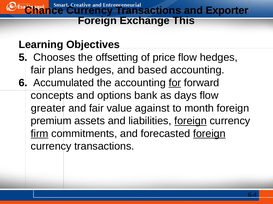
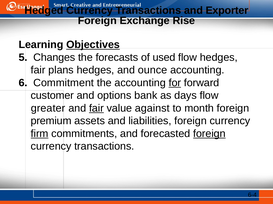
Chance: Chance -> Hedged
This: This -> Rise
Objectives underline: none -> present
Chooses: Chooses -> Changes
offsetting: offsetting -> forecasts
price: price -> used
based: based -> ounce
Accumulated: Accumulated -> Commitment
concepts: concepts -> customer
fair at (96, 109) underline: none -> present
foreign at (191, 121) underline: present -> none
